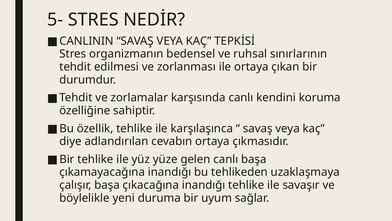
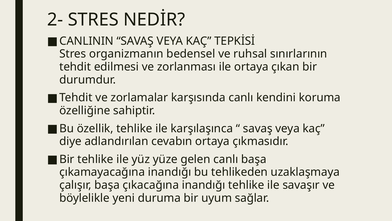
5-: 5- -> 2-
